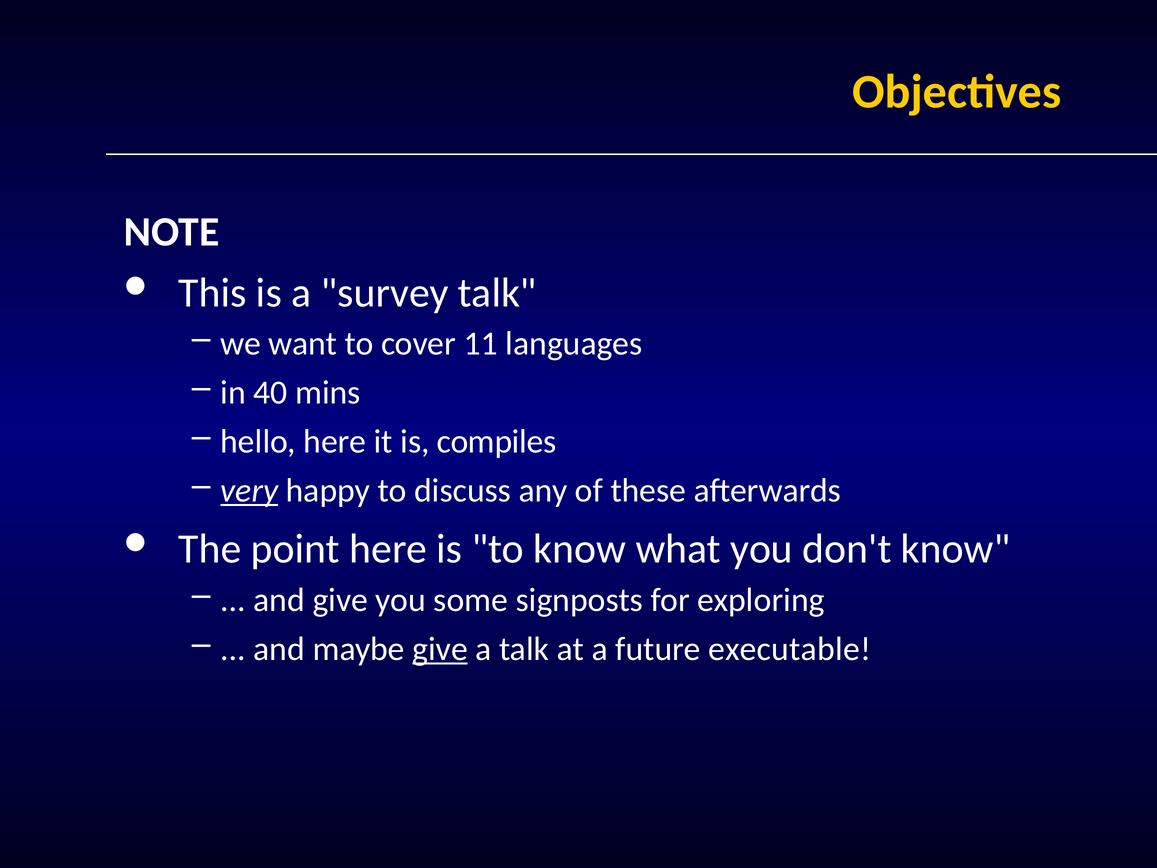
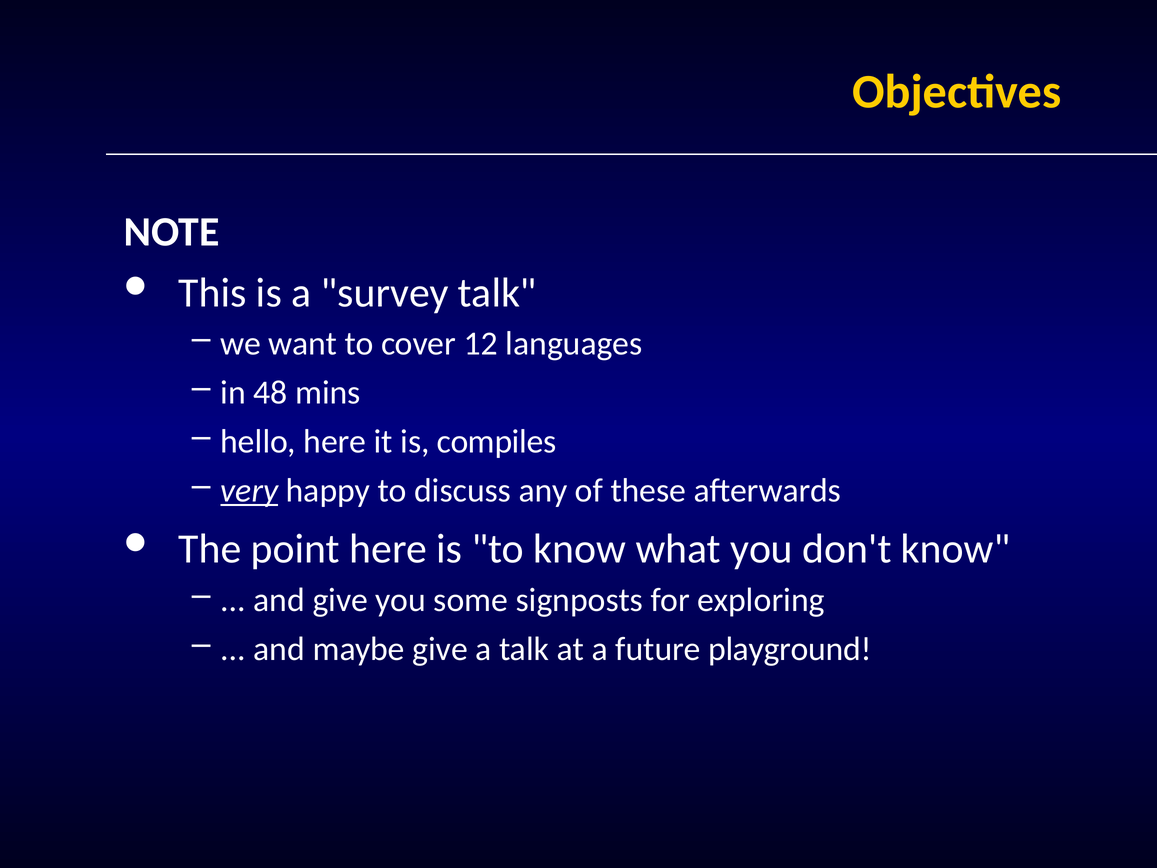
11: 11 -> 12
40: 40 -> 48
give at (440, 649) underline: present -> none
executable: executable -> playground
